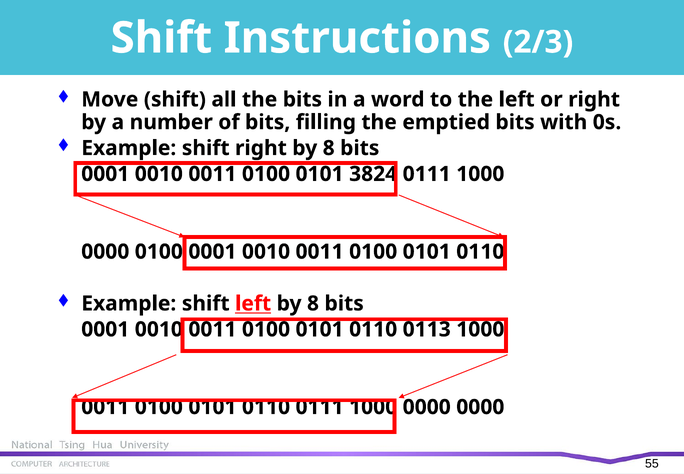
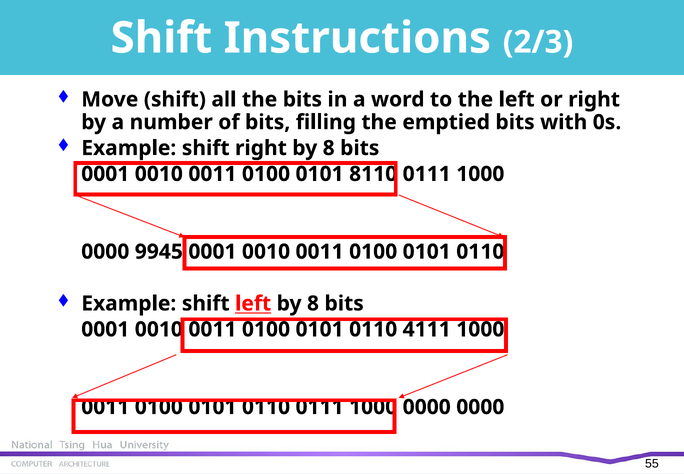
3824: 3824 -> 8110
0000 0100: 0100 -> 9945
0113: 0113 -> 4111
